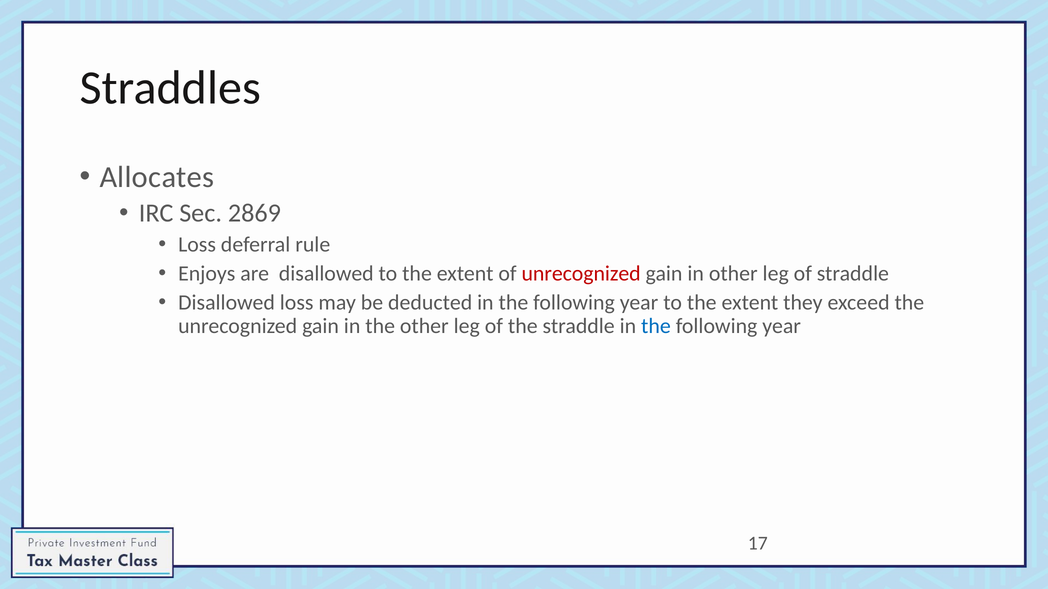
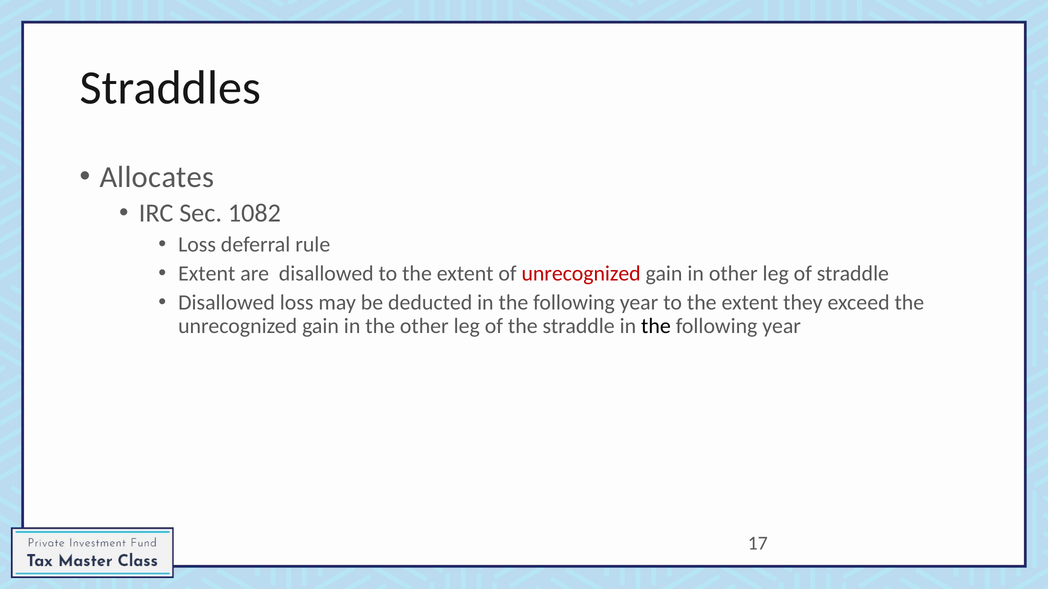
2869: 2869 -> 1082
Enjoys at (207, 274): Enjoys -> Extent
the at (656, 326) colour: blue -> black
